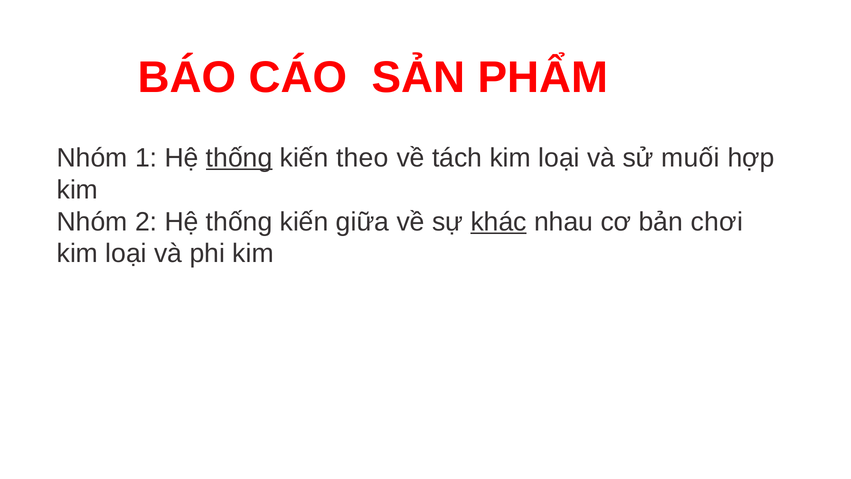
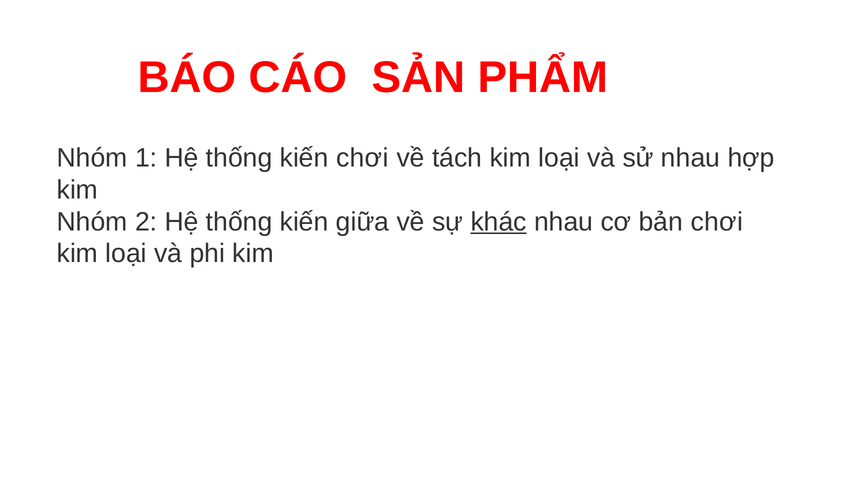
thống at (239, 158) underline: present -> none
kiến theo: theo -> chơi
sử muối: muối -> nhau
